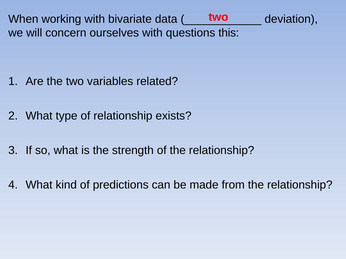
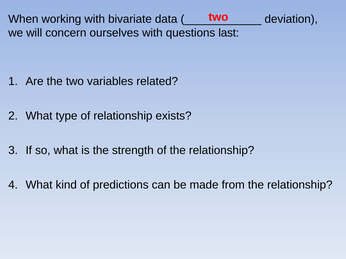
this: this -> last
